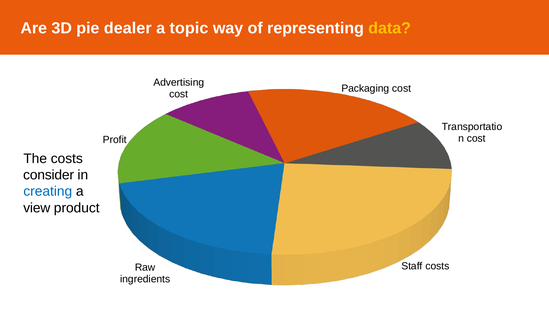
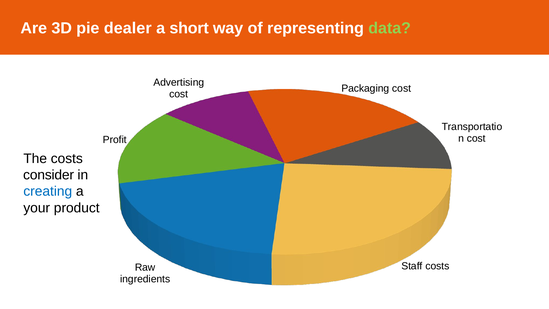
topic: topic -> short
data colour: yellow -> light green
view: view -> your
